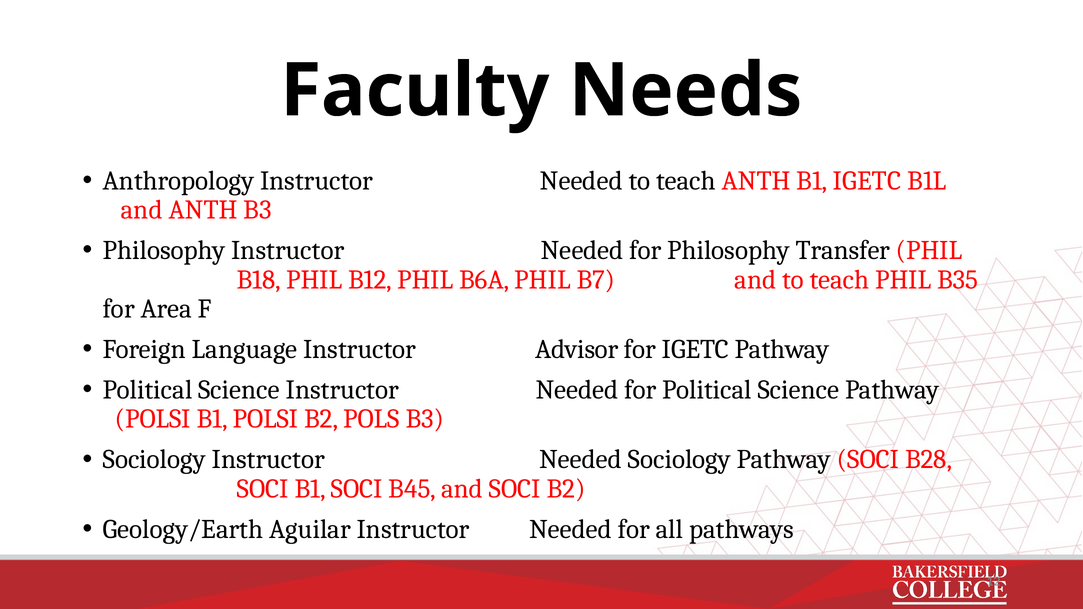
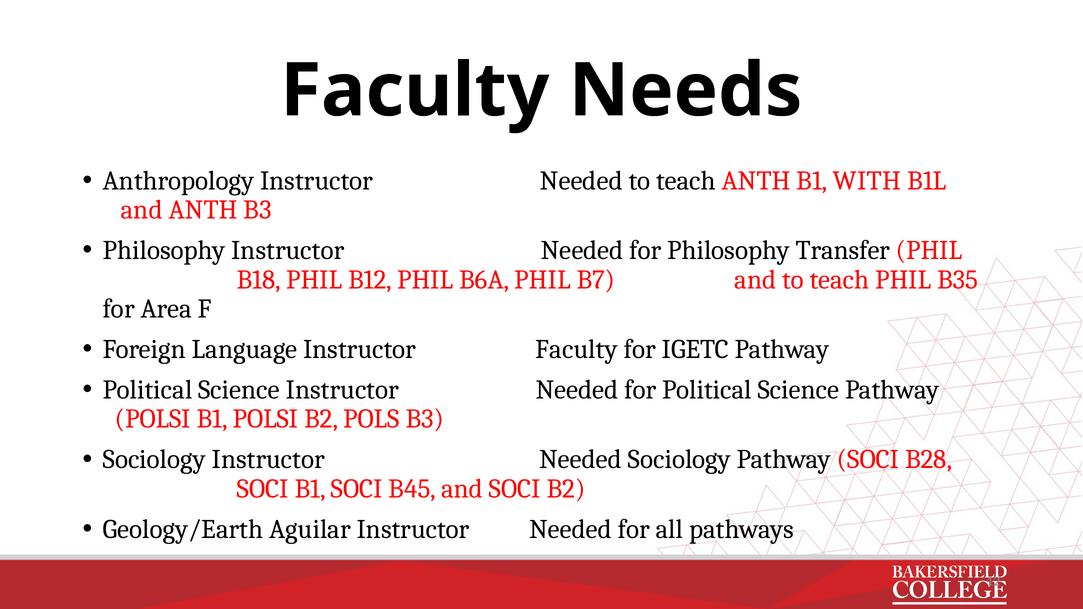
B1 IGETC: IGETC -> WITH
Instructor Advisor: Advisor -> Faculty
